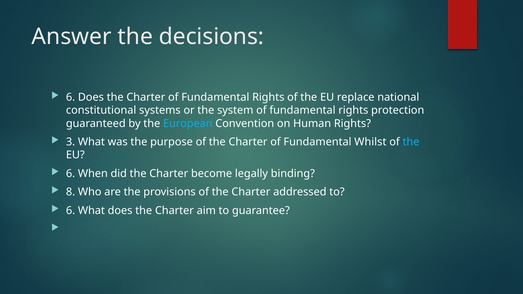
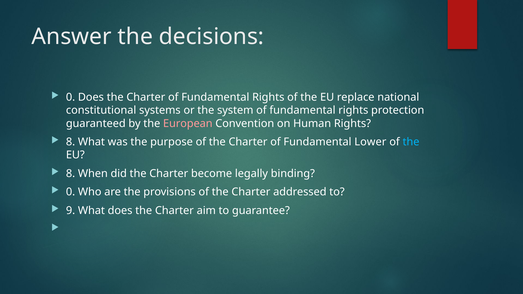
6 at (71, 97): 6 -> 0
European colour: light blue -> pink
3 at (71, 142): 3 -> 8
Whilst: Whilst -> Lower
6 at (71, 174): 6 -> 8
8 at (71, 192): 8 -> 0
6 at (71, 211): 6 -> 9
